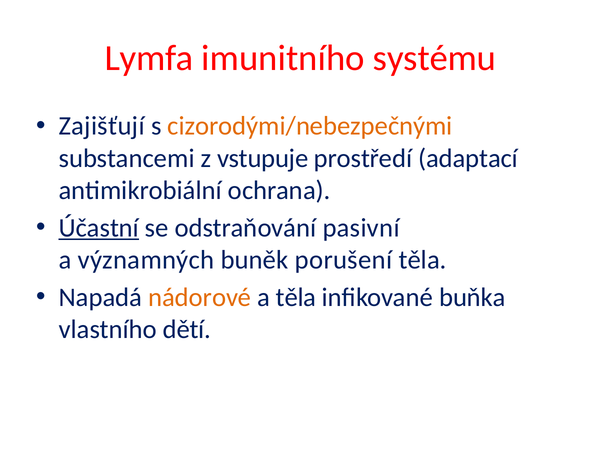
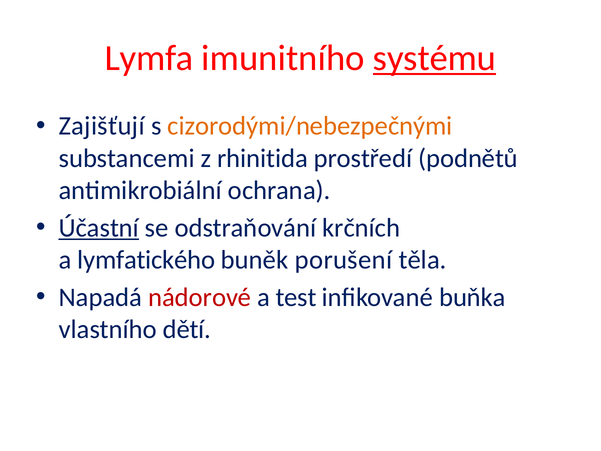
systému underline: none -> present
vstupuje: vstupuje -> rhinitida
adaptací: adaptací -> podnětů
pasivní: pasivní -> krčních
významných: významných -> lymfatického
nádorové colour: orange -> red
a těla: těla -> test
